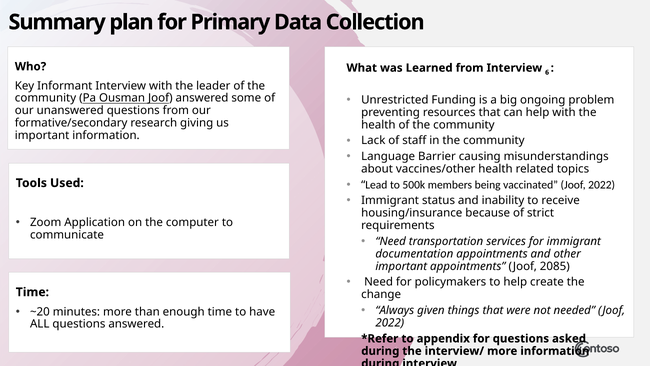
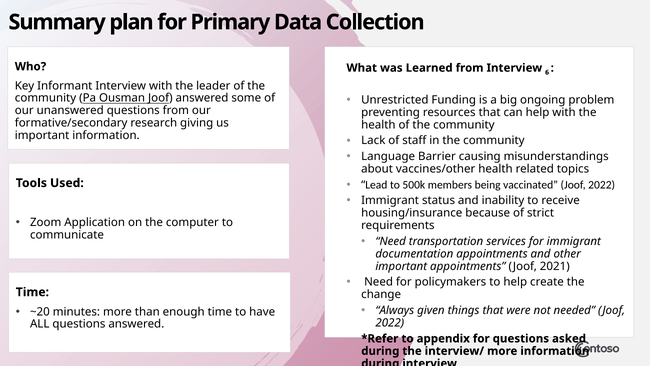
2085: 2085 -> 2021
